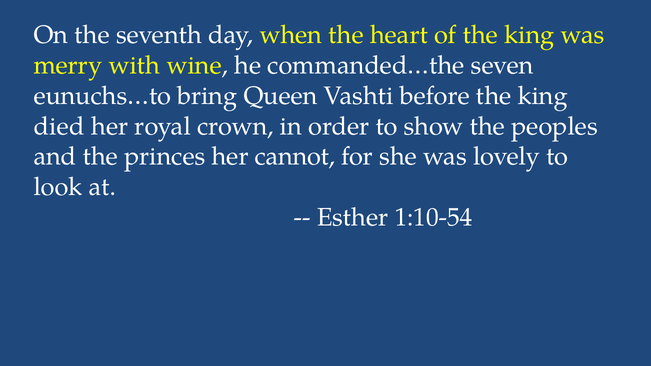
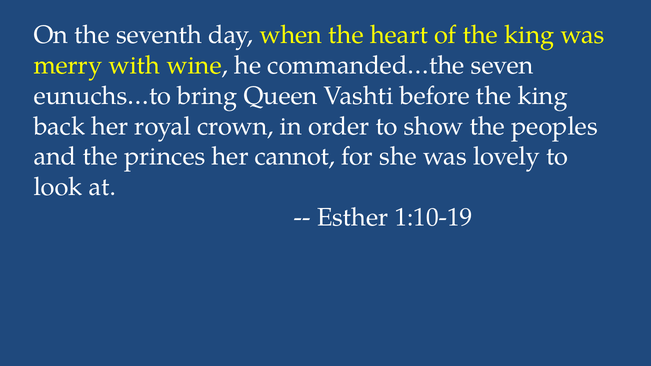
died: died -> back
1:10-54: 1:10-54 -> 1:10-19
